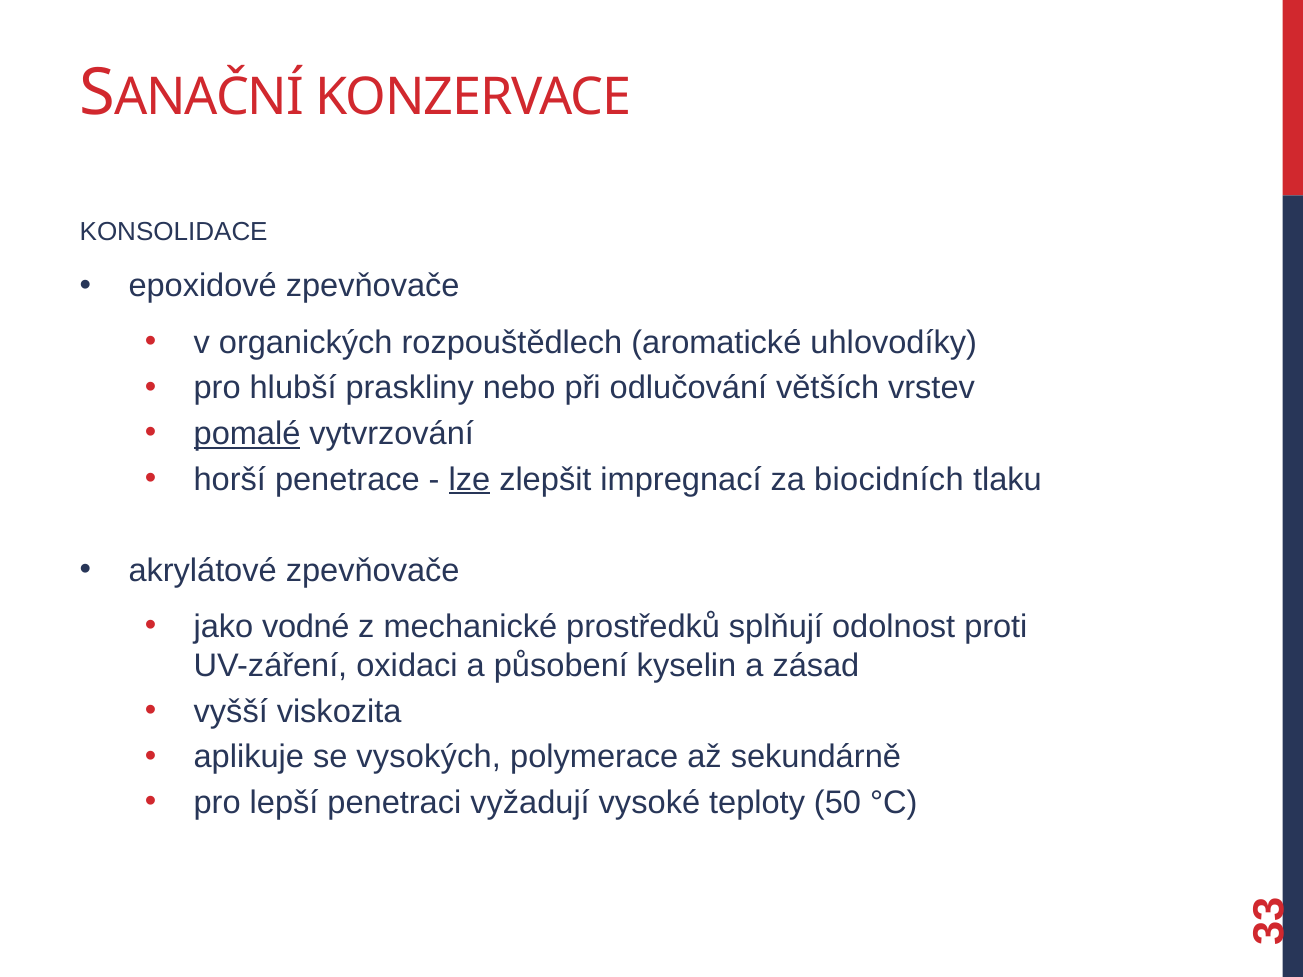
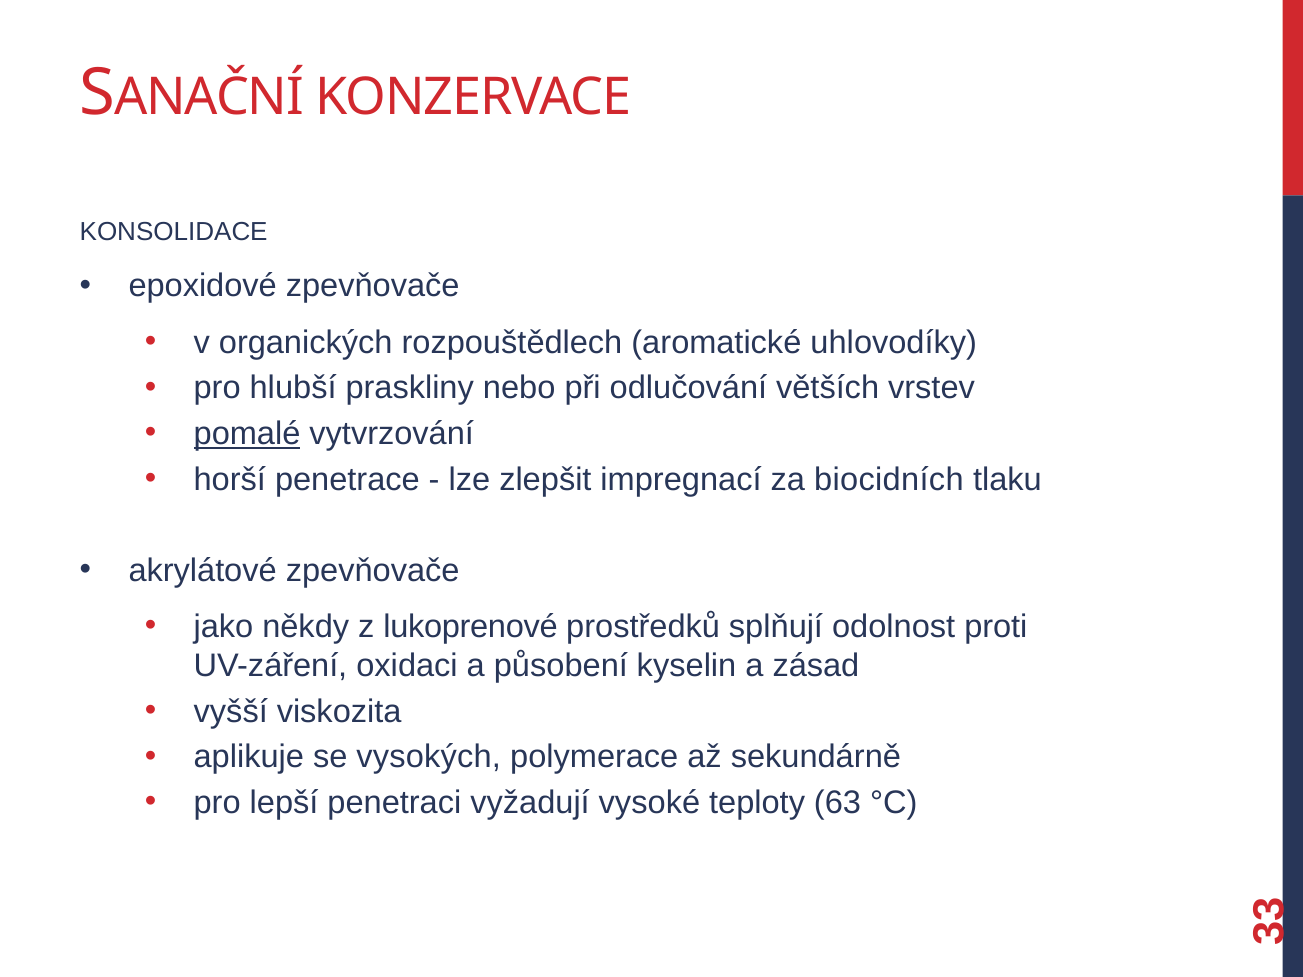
lze underline: present -> none
vodné: vodné -> někdy
mechanické: mechanické -> lukoprenové
50: 50 -> 63
